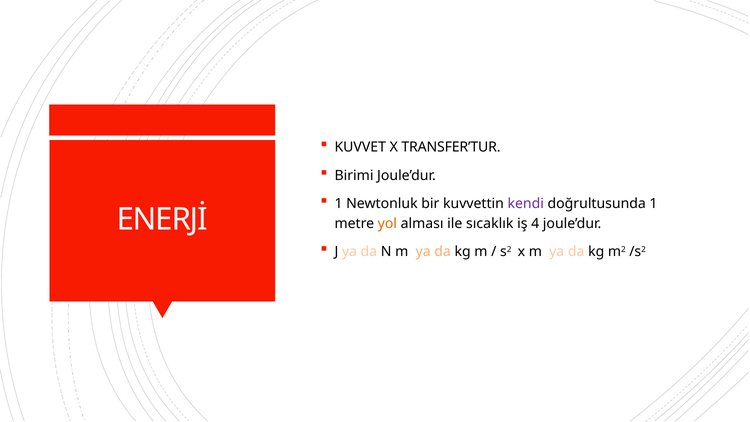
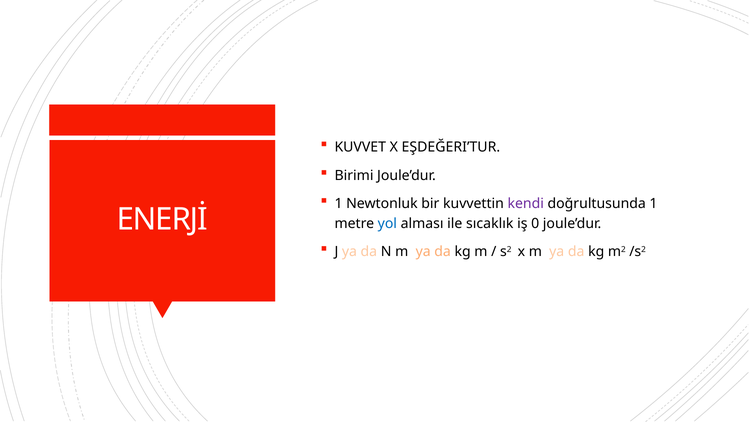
TRANSFER’TUR: TRANSFER’TUR -> EŞDEĞERI’TUR
yol colour: orange -> blue
4: 4 -> 0
